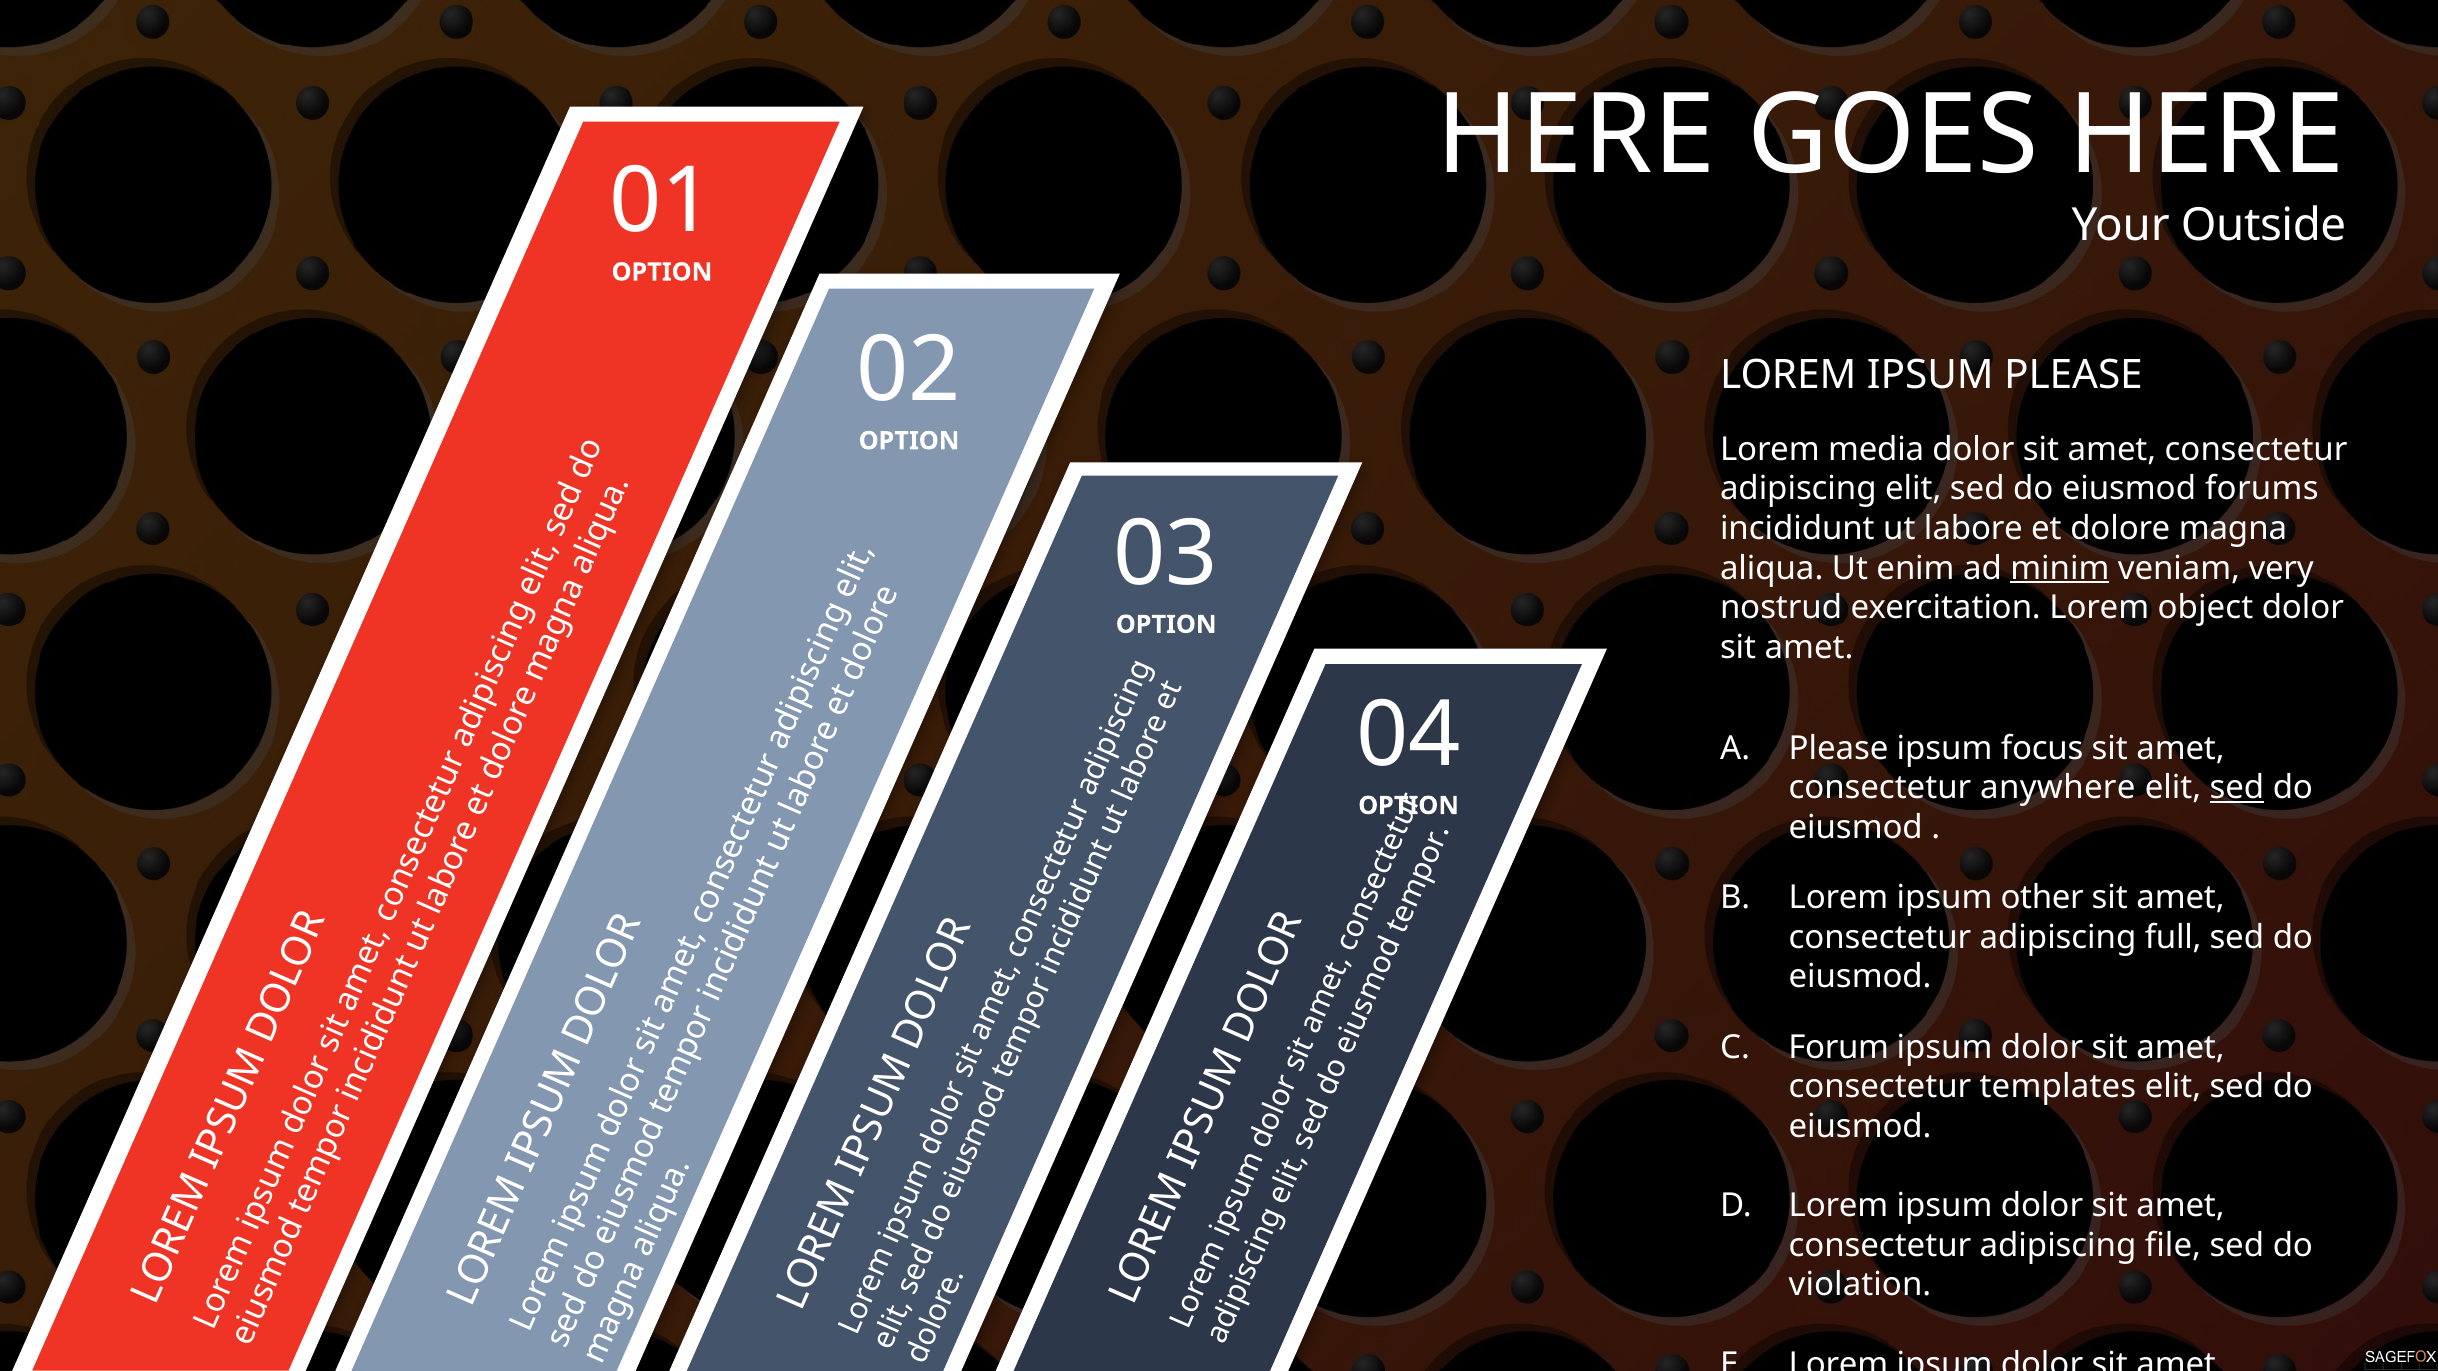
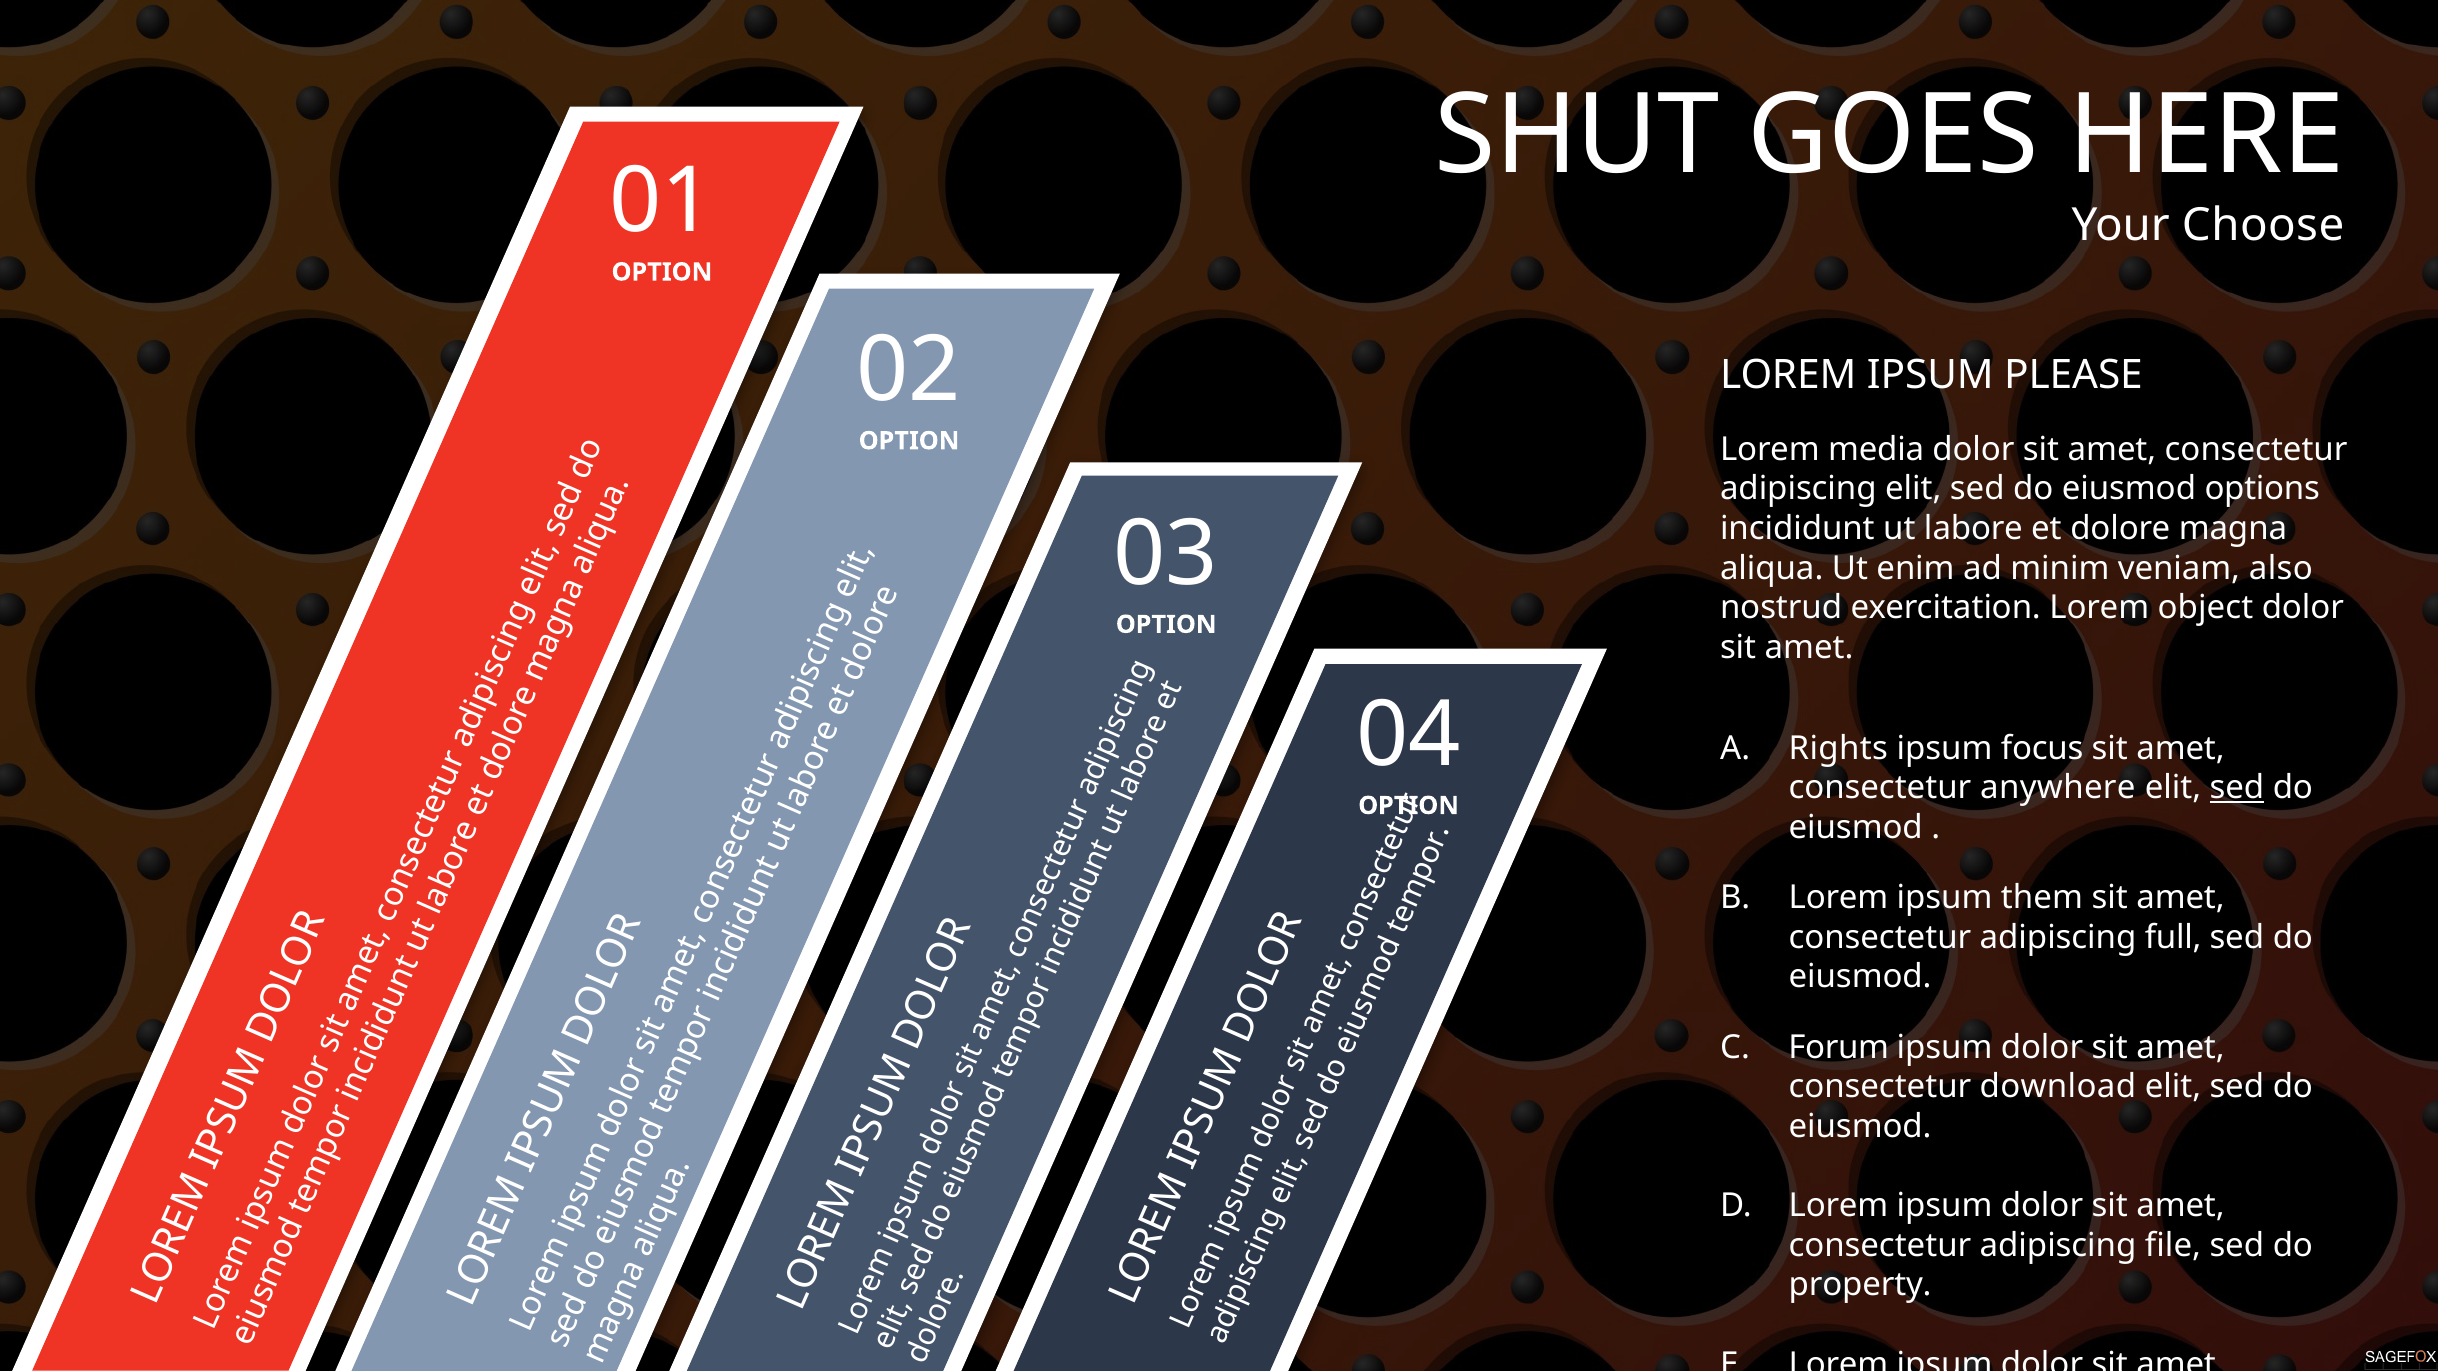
HERE at (1576, 135): HERE -> SHUT
Outside: Outside -> Choose
forums: forums -> options
minim underline: present -> none
very: very -> also
Please at (1839, 748): Please -> Rights
other: other -> them
templates: templates -> download
violation: violation -> property
